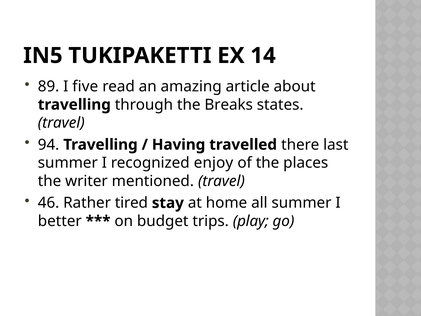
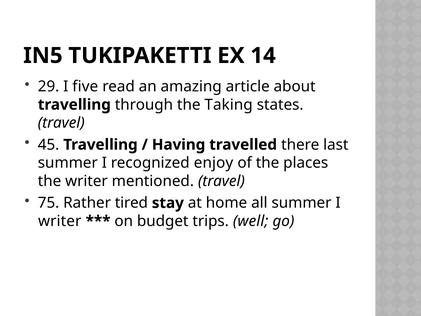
89: 89 -> 29
Breaks: Breaks -> Taking
94: 94 -> 45
46: 46 -> 75
better at (60, 221): better -> writer
play: play -> well
